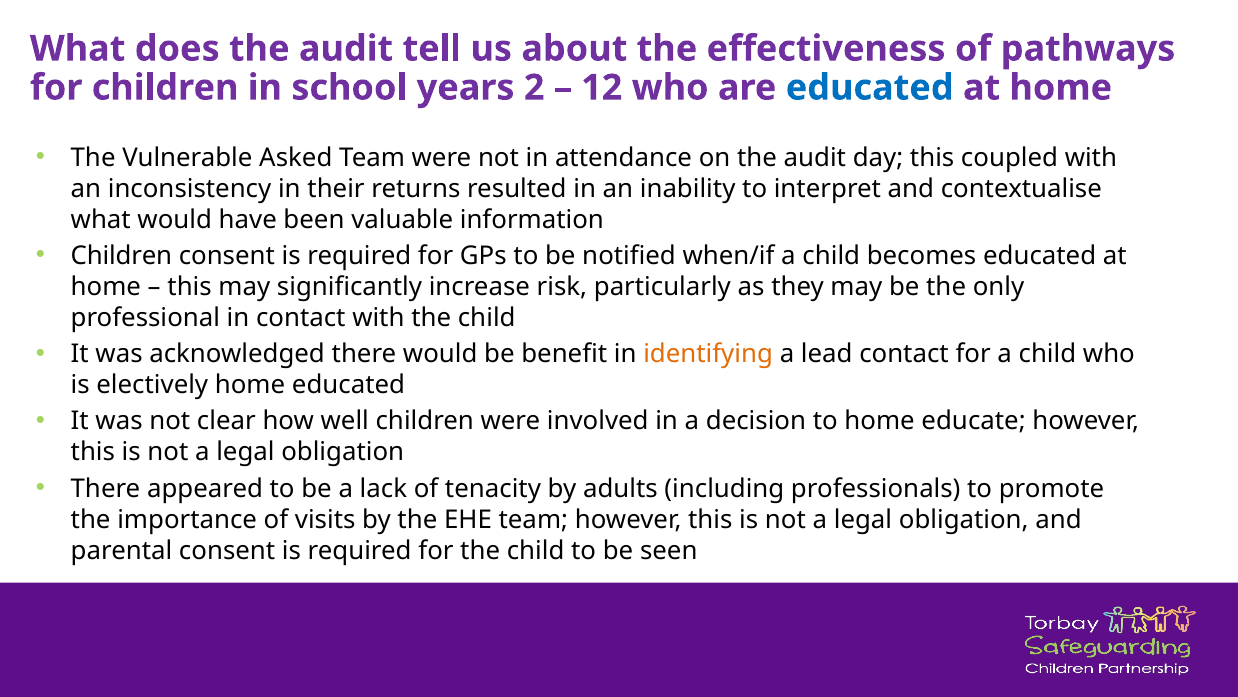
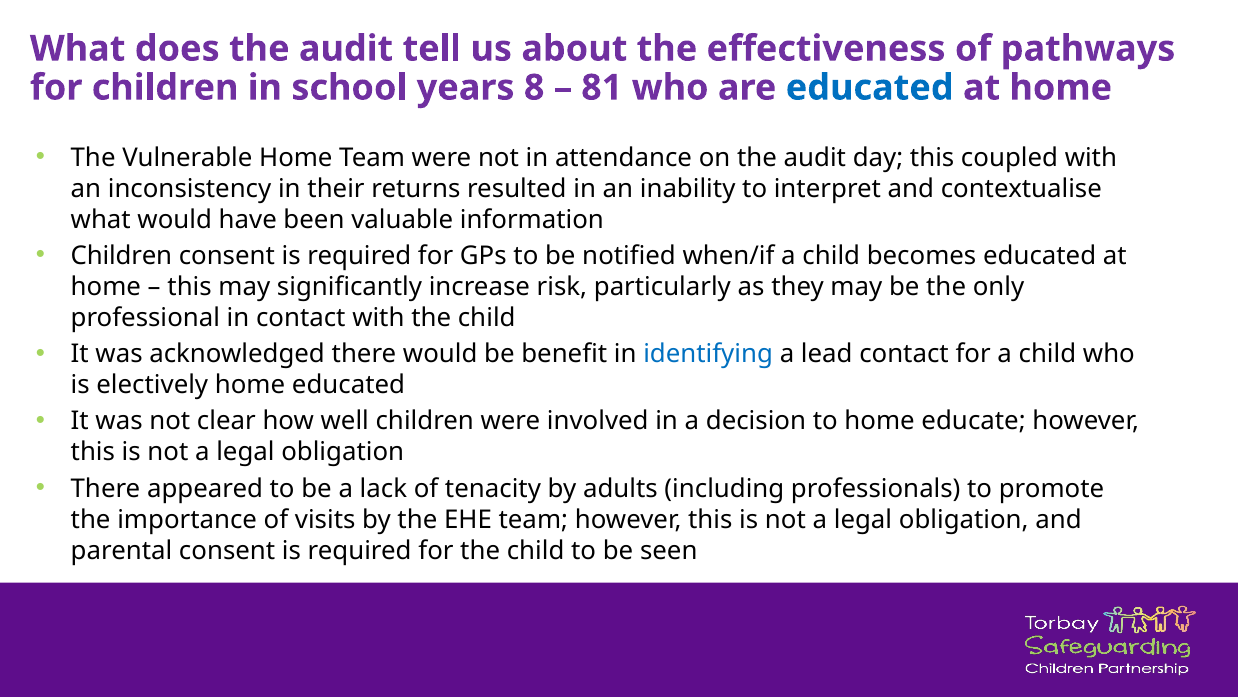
2: 2 -> 8
12: 12 -> 81
Vulnerable Asked: Asked -> Home
identifying colour: orange -> blue
